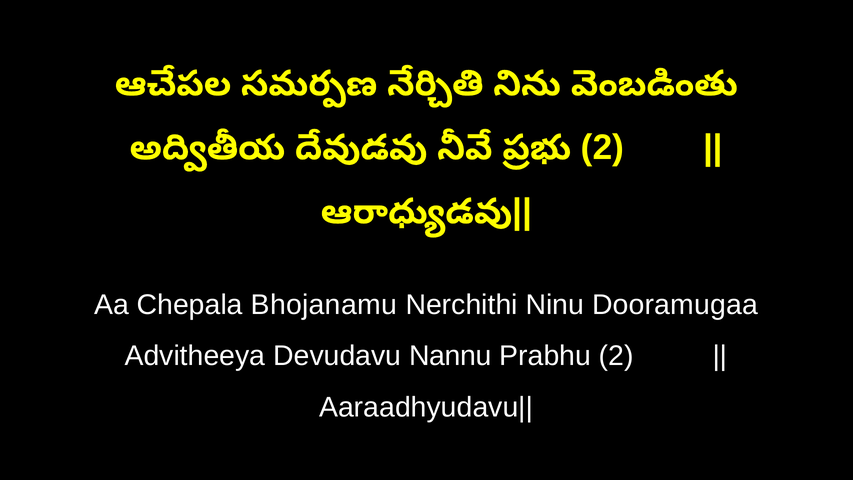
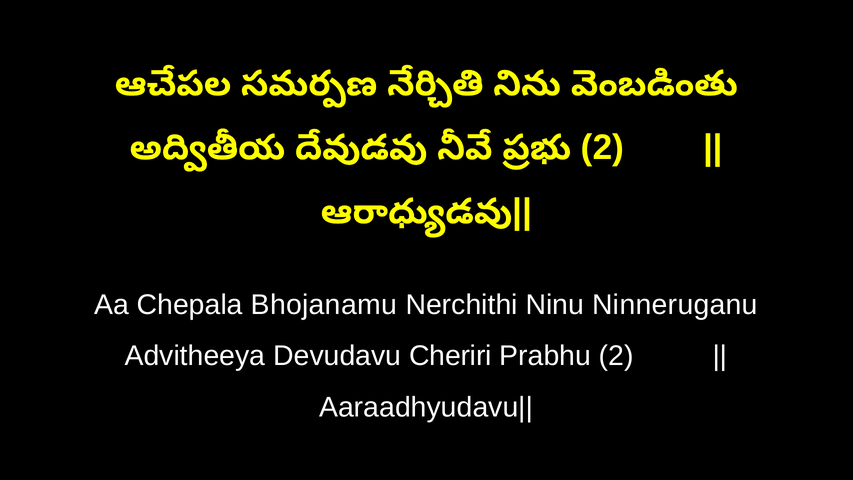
Dooramugaa: Dooramugaa -> Ninneruganu
Nannu: Nannu -> Cheriri
